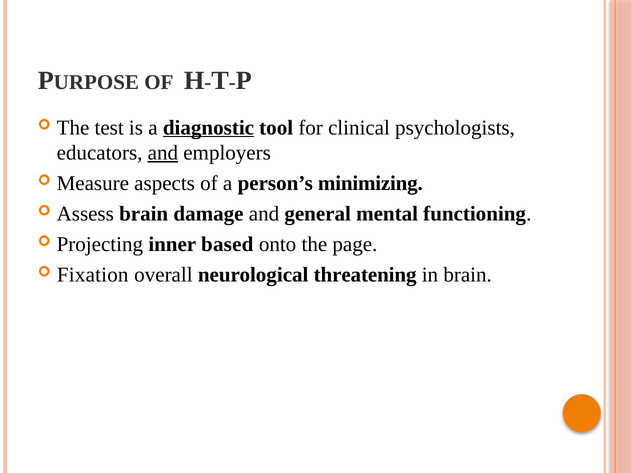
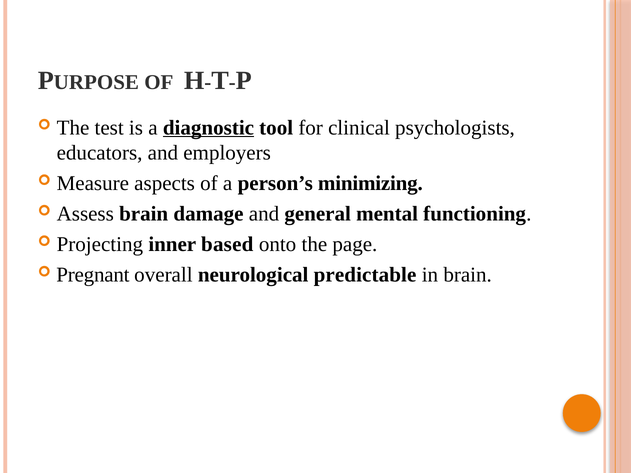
and at (163, 153) underline: present -> none
Fixation: Fixation -> Pregnant
threatening: threatening -> predictable
